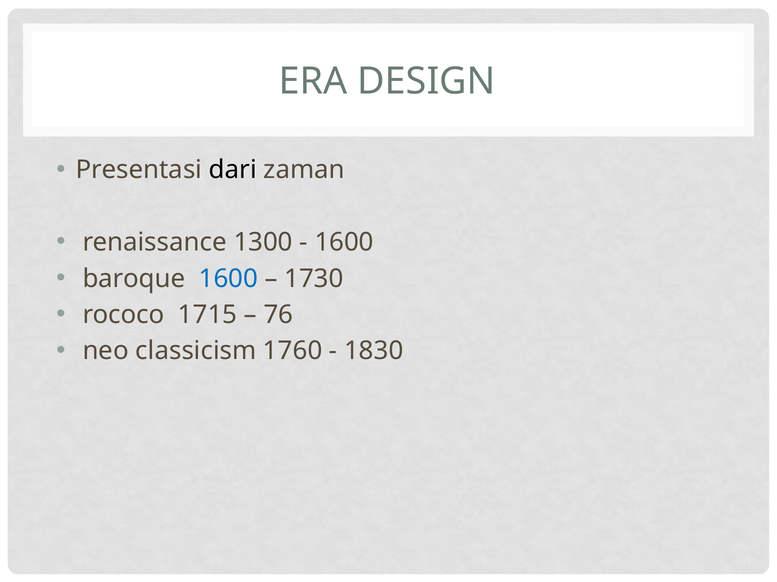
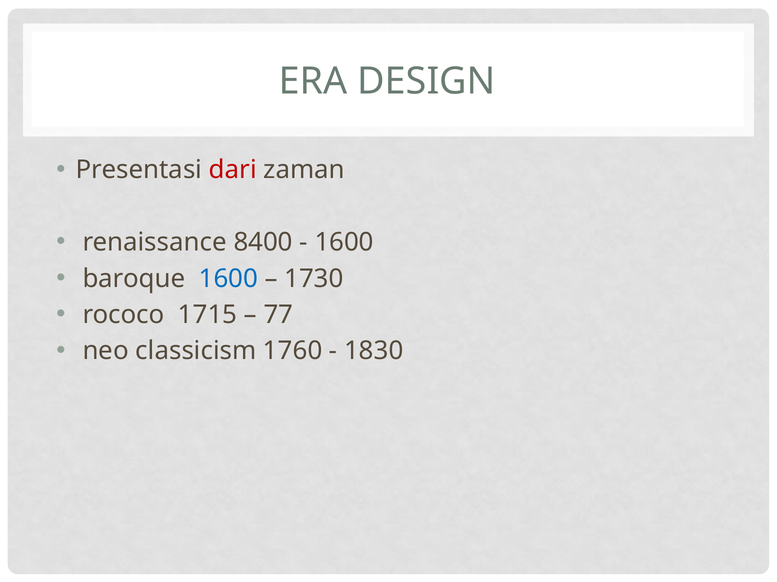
dari colour: black -> red
1300: 1300 -> 8400
76: 76 -> 77
